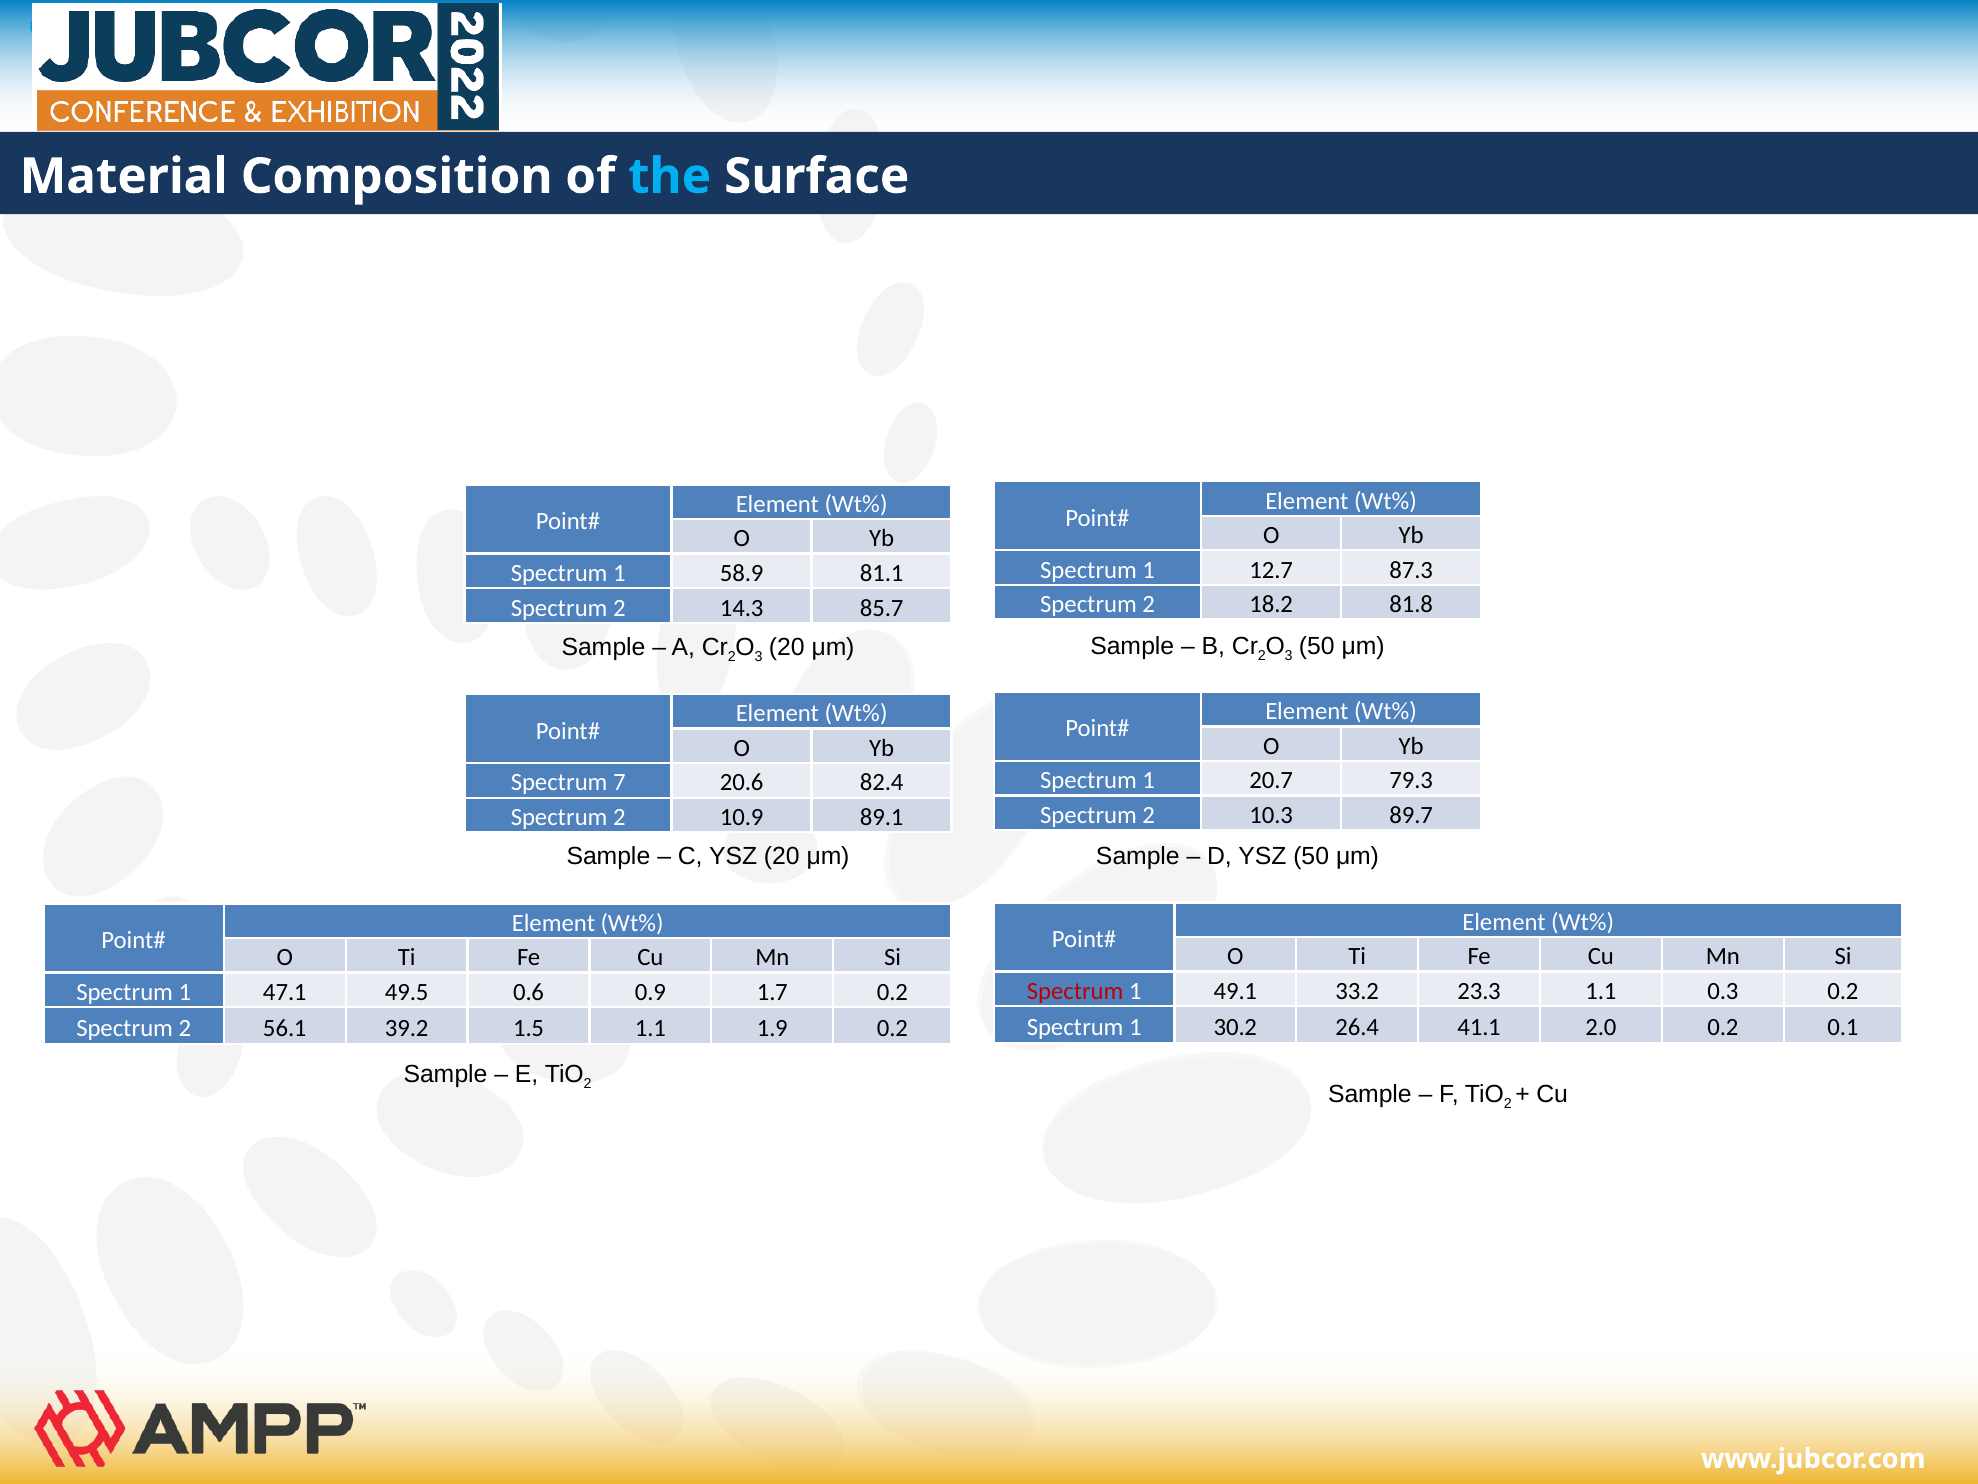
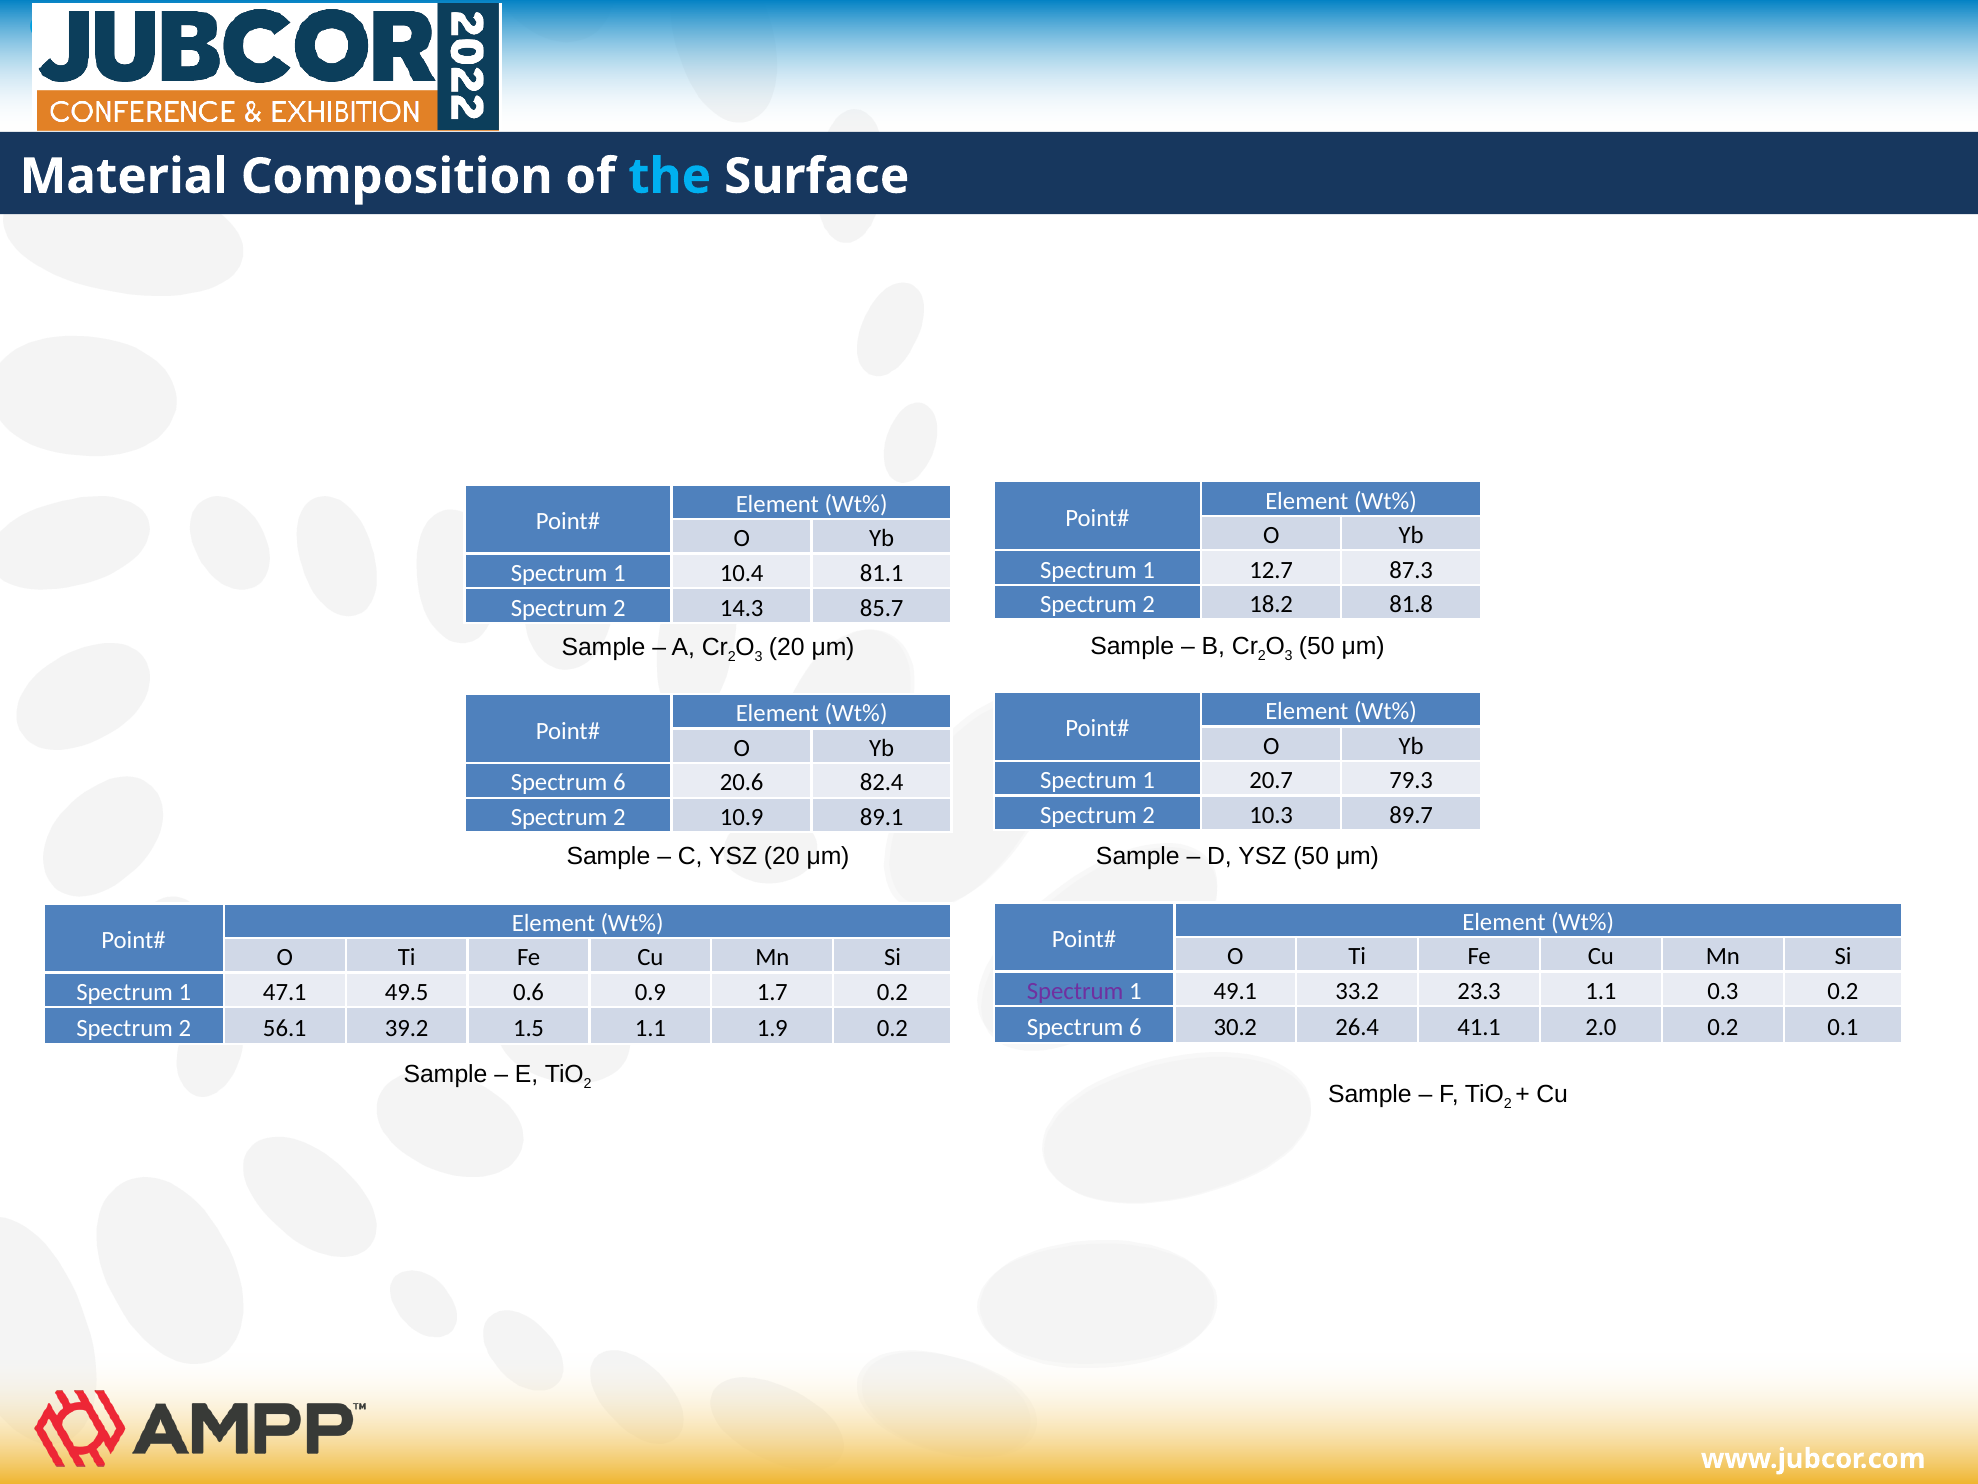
58.9: 58.9 -> 10.4
7 at (619, 783): 7 -> 6
Spectrum at (1075, 991) colour: red -> purple
1 at (1135, 1027): 1 -> 6
